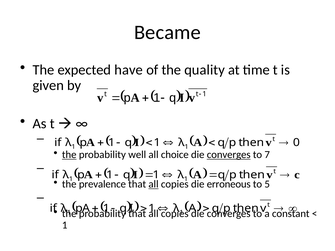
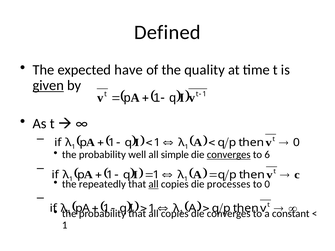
Became: Became -> Defined
given underline: none -> present
the at (69, 155) underline: present -> none
choice: choice -> simple
7: 7 -> 6
prevalence: prevalence -> repeatedly
erroneous: erroneous -> processes
to 5: 5 -> 0
